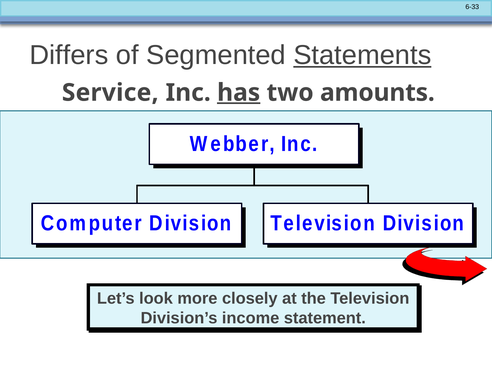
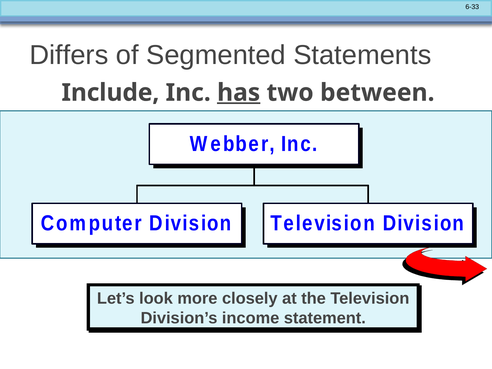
Statements underline: present -> none
Service: Service -> Include
amounts: amounts -> between
